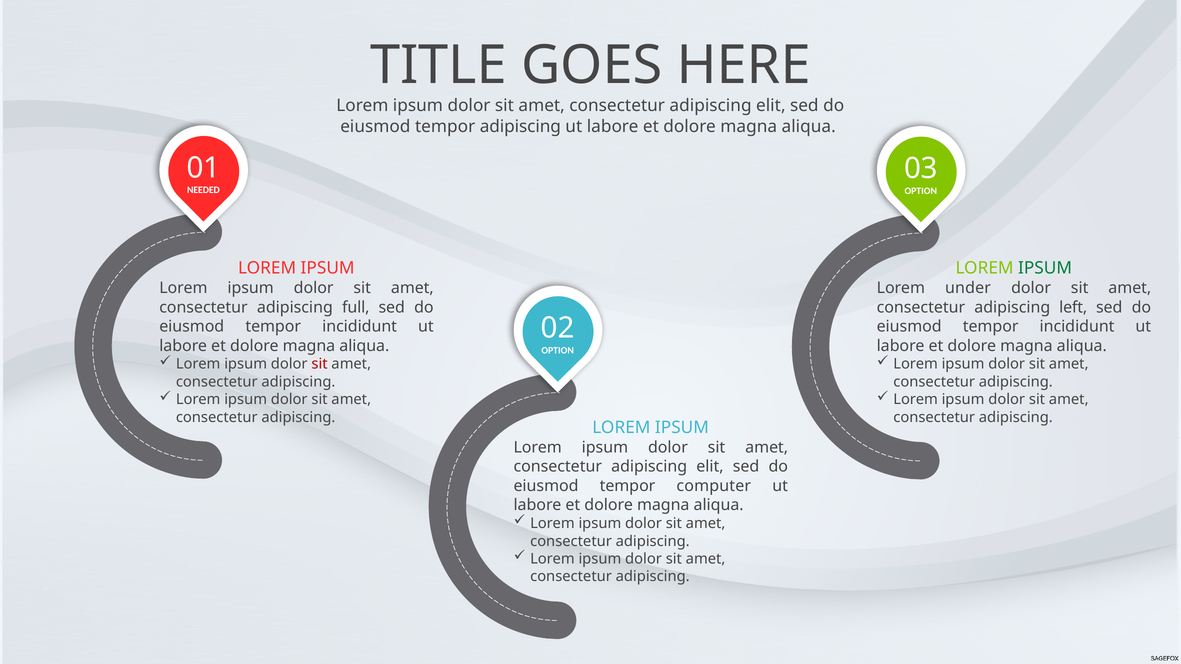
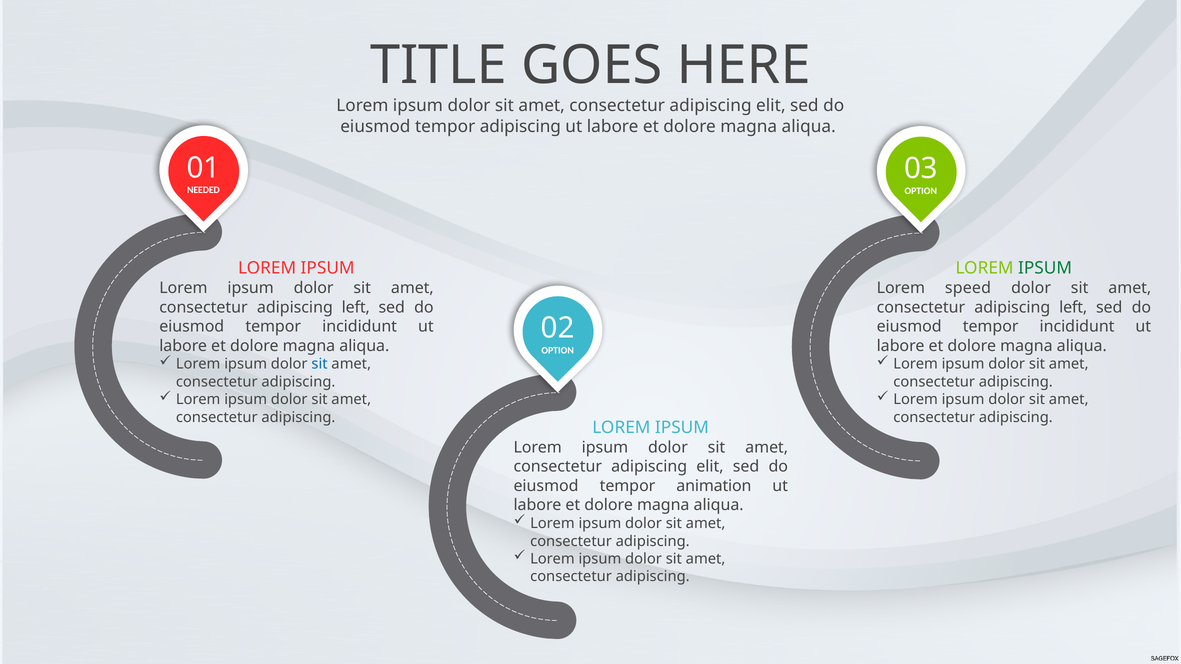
under: under -> speed
full at (356, 307): full -> left
sit at (320, 364) colour: red -> blue
computer: computer -> animation
